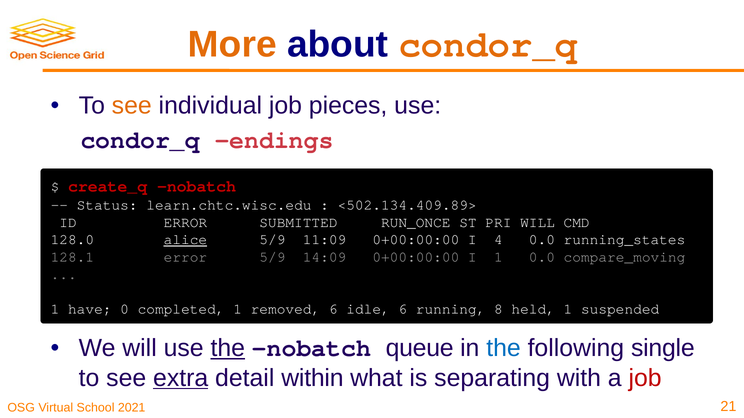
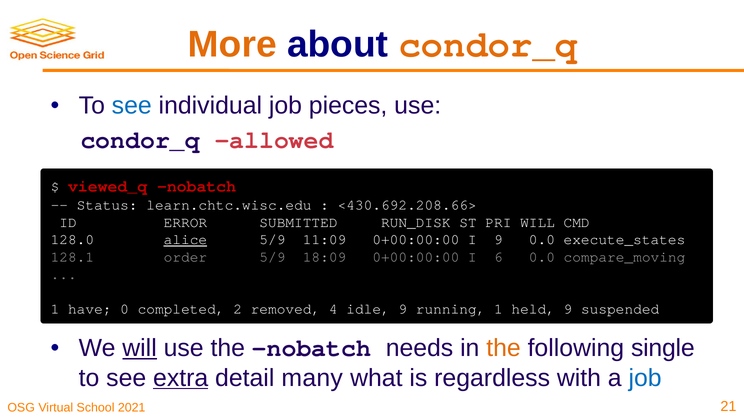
see at (132, 106) colour: orange -> blue
endings: endings -> allowed
create_q: create_q -> viewed_q
<502.134.409.89>: <502.134.409.89> -> <430.692.208.66>
RUN_ONCE: RUN_ONCE -> RUN_DISK
I 4: 4 -> 9
running_states: running_states -> execute_states
128.1 error: error -> order
14:09: 14:09 -> 18:09
I 1: 1 -> 6
completed 1: 1 -> 2
removed 6: 6 -> 4
idle 6: 6 -> 9
running 8: 8 -> 1
held 1: 1 -> 9
will at (140, 349) underline: none -> present
the at (228, 349) underline: present -> none
queue: queue -> needs
the at (504, 349) colour: blue -> orange
within: within -> many
separating: separating -> regardless
job at (645, 378) colour: red -> blue
